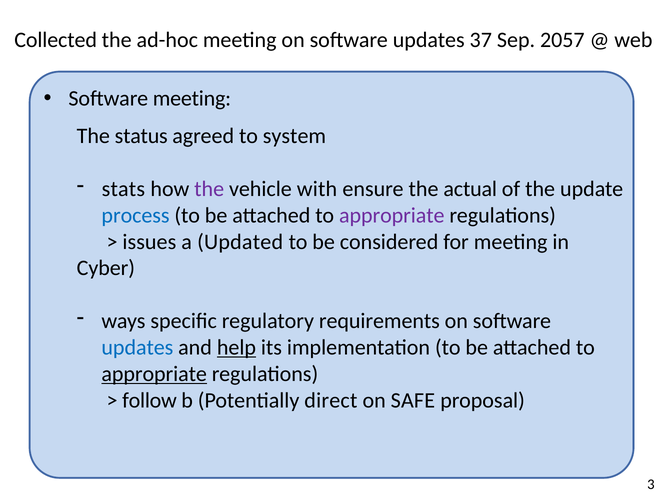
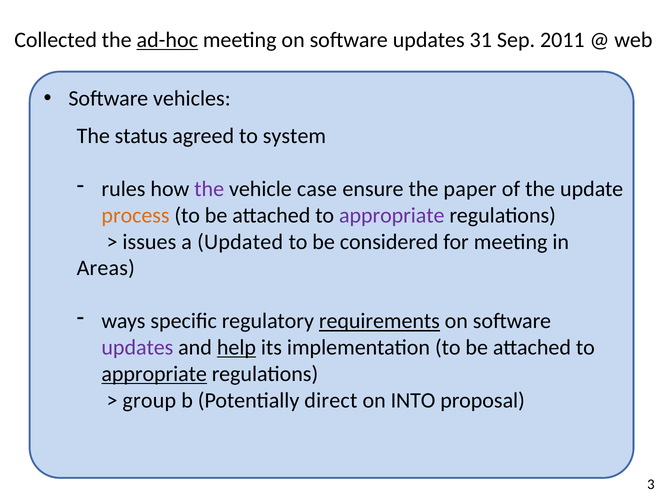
ad-hoc underline: none -> present
37: 37 -> 31
2057: 2057 -> 2011
Software meeting: meeting -> vehicles
stats: stats -> rules
with: with -> case
actual: actual -> paper
process colour: blue -> orange
Cyber: Cyber -> Areas
requirements underline: none -> present
updates at (137, 347) colour: blue -> purple
follow: follow -> group
SAFE: SAFE -> INTO
